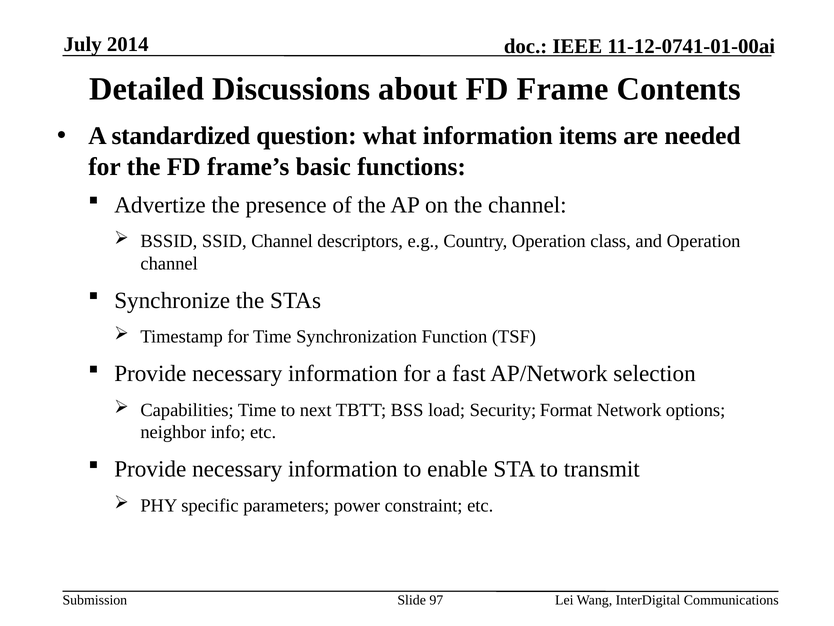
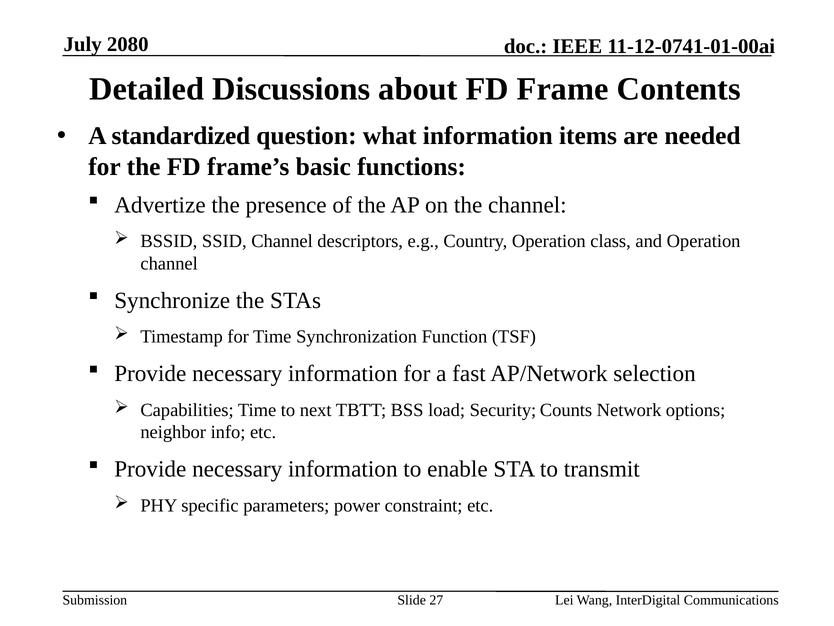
2014: 2014 -> 2080
Format: Format -> Counts
97: 97 -> 27
